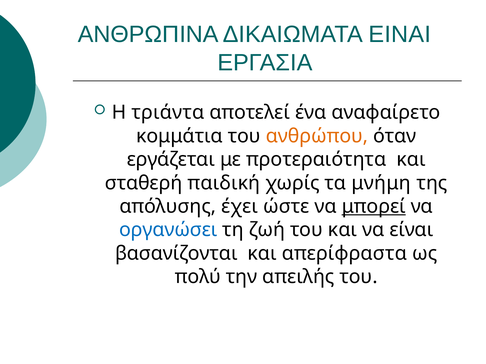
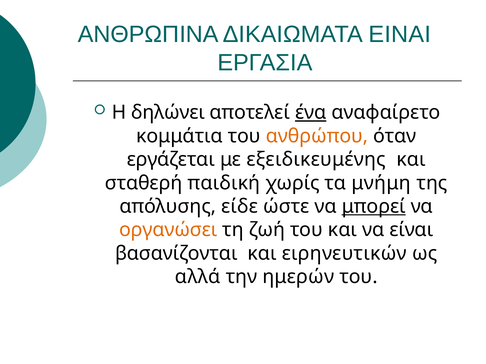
τριάντα: τριάντα -> δηλώνει
ένα underline: none -> present
προτεραιότητα: προτεραιότητα -> εξειδικευμένης
έχει: έχει -> είδε
οργανώσει colour: blue -> orange
απερίφραστα: απερίφραστα -> ειρηνευτικών
πολύ: πολύ -> αλλά
απειλής: απειλής -> ημερών
